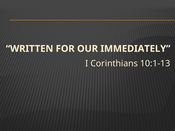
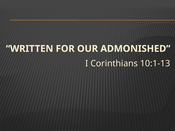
IMMEDIATELY: IMMEDIATELY -> ADMONISHED
